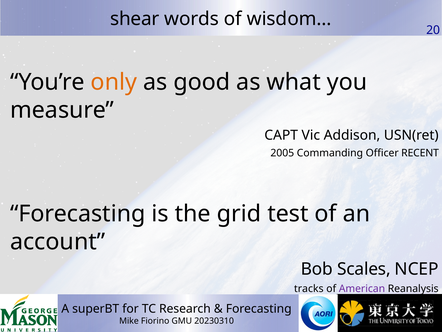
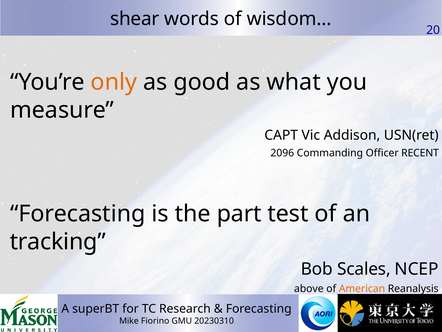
2005: 2005 -> 2096
grid: grid -> part
account: account -> tracking
tracks: tracks -> above
American colour: purple -> orange
